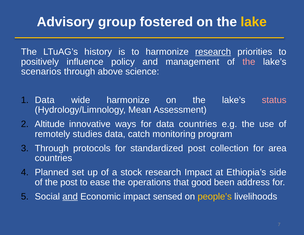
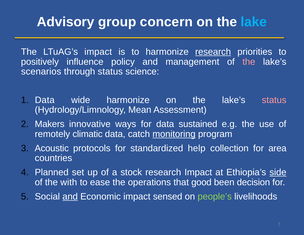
fostered: fostered -> concern
lake colour: yellow -> light blue
LTuAG’s history: history -> impact
through above: above -> status
Altitude: Altitude -> Makers
data countries: countries -> sustained
studies: studies -> climatic
monitoring underline: none -> present
Through at (52, 148): Through -> Acoustic
standardized post: post -> help
side underline: none -> present
the post: post -> with
address: address -> decision
people’s colour: yellow -> light green
